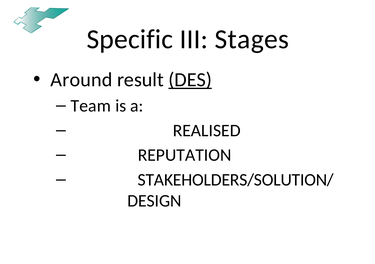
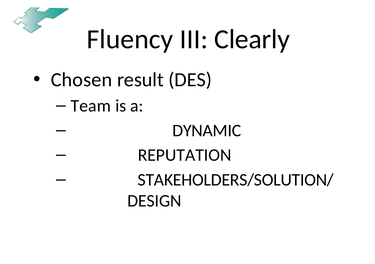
Specific: Specific -> Fluency
Stages: Stages -> Clearly
Around: Around -> Chosen
DES underline: present -> none
REALISED: REALISED -> DYNAMIC
